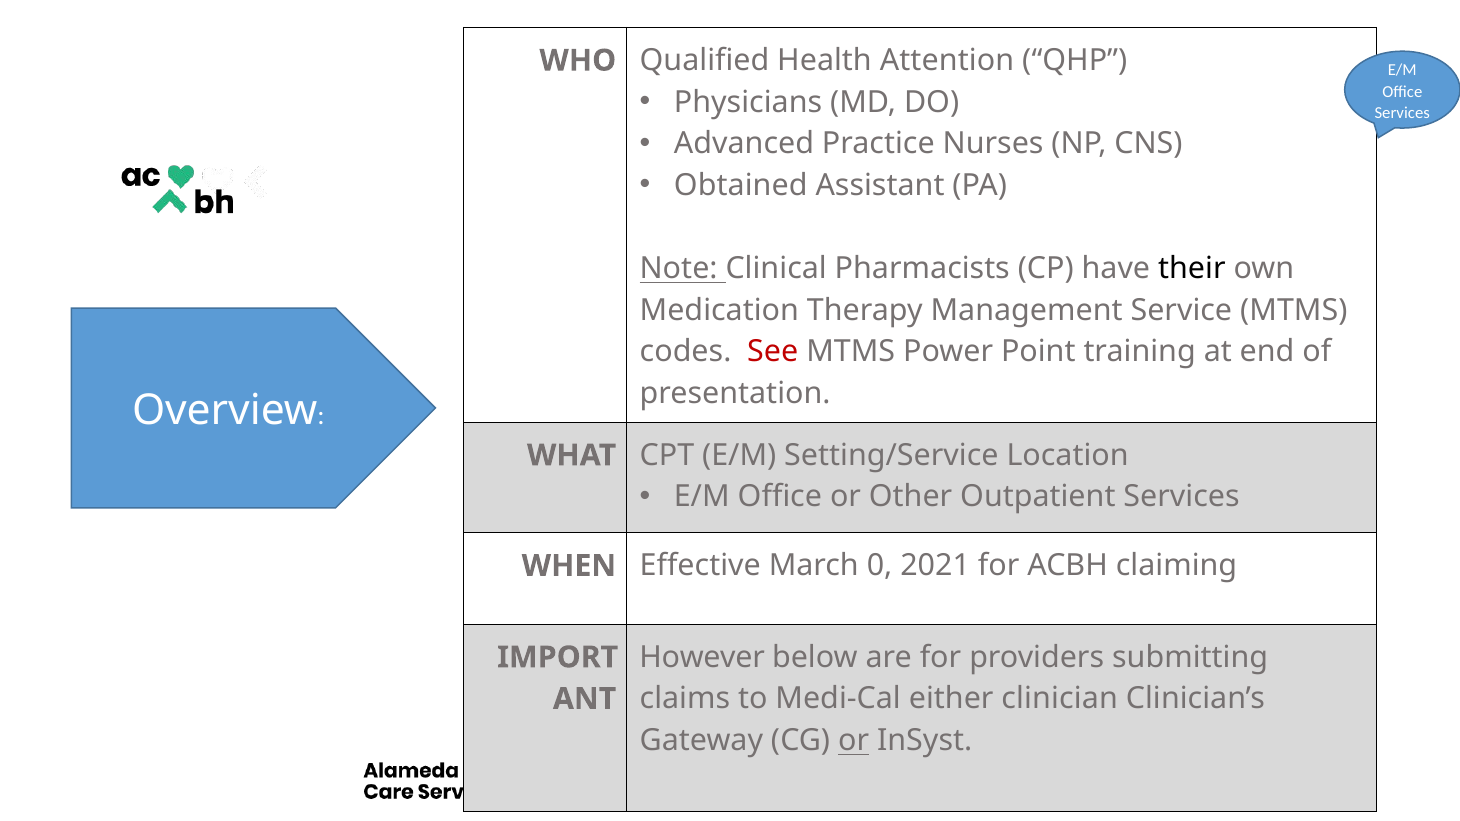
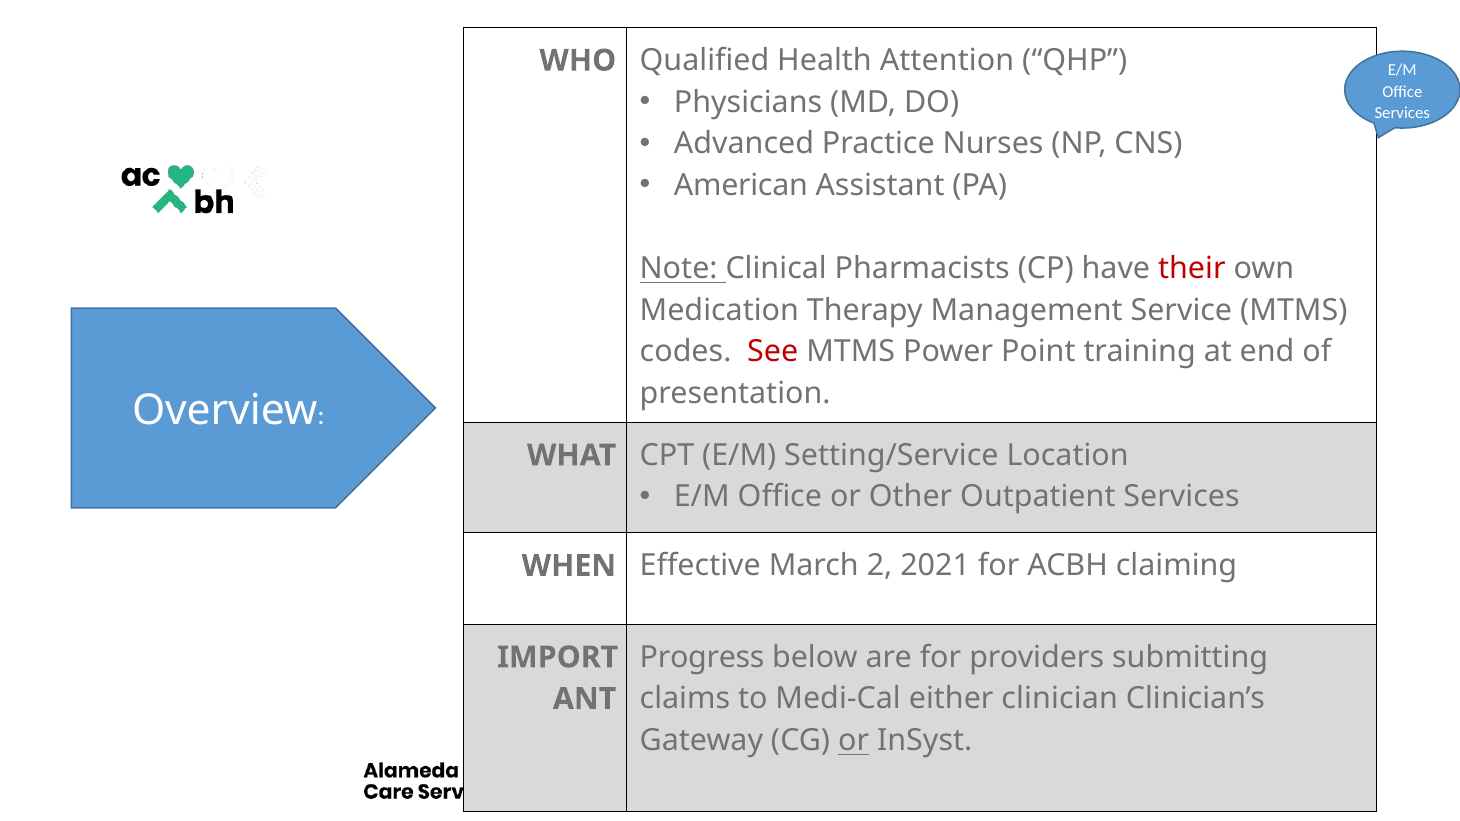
Obtained: Obtained -> American
their colour: black -> red
0: 0 -> 2
However: However -> Progress
